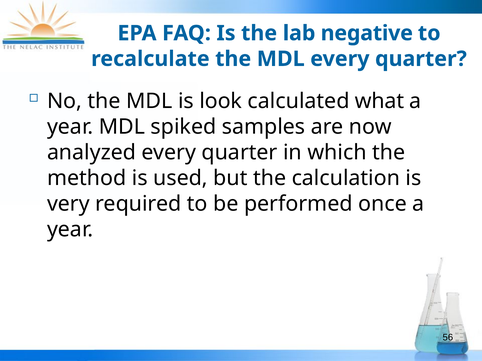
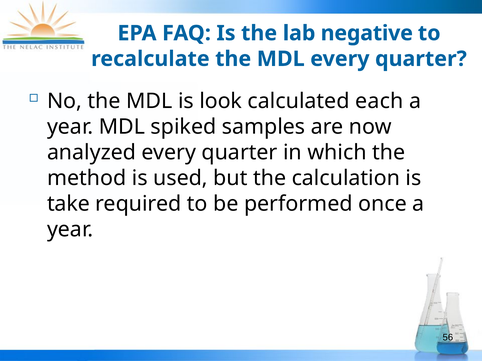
what: what -> each
very: very -> take
